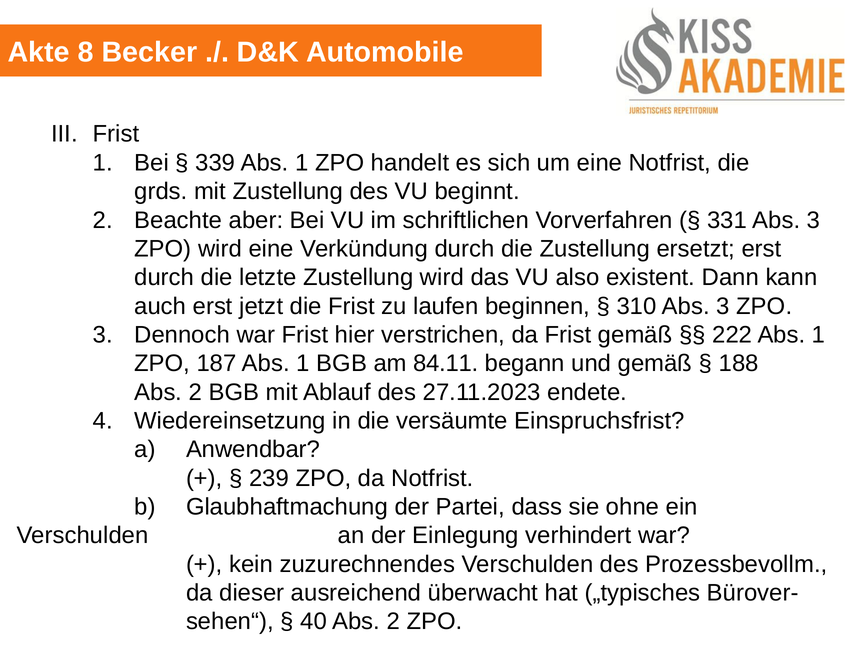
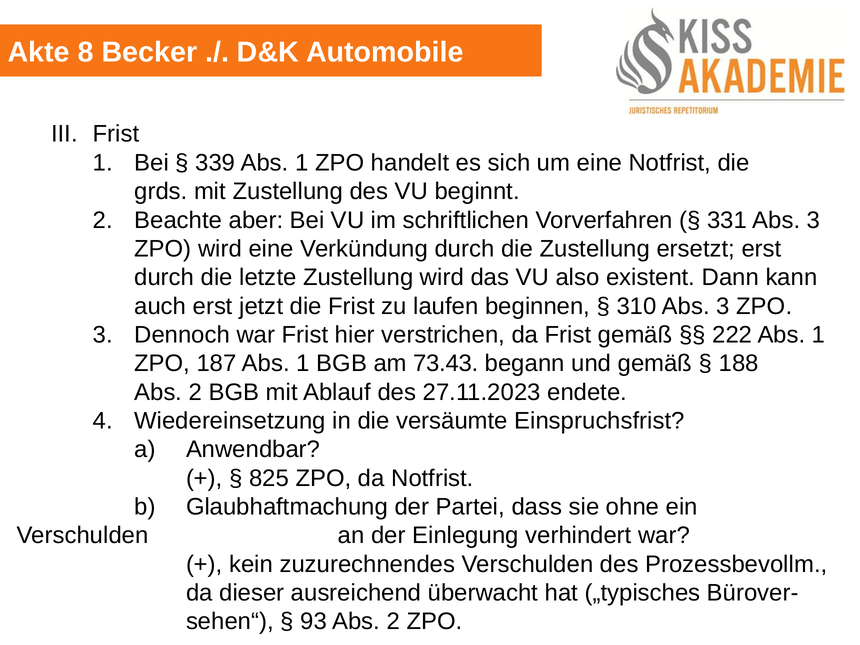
84.11: 84.11 -> 73.43
239: 239 -> 825
40: 40 -> 93
